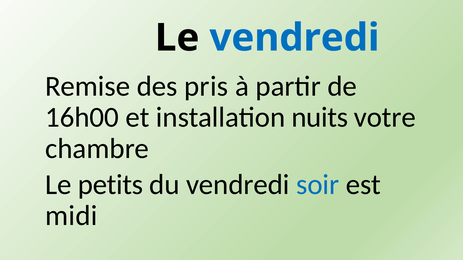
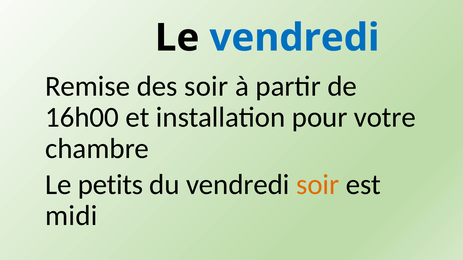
des pris: pris -> soir
nuits: nuits -> pour
soir at (318, 185) colour: blue -> orange
